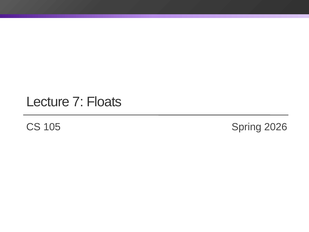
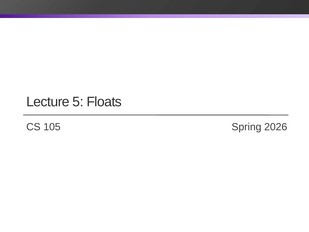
7: 7 -> 5
